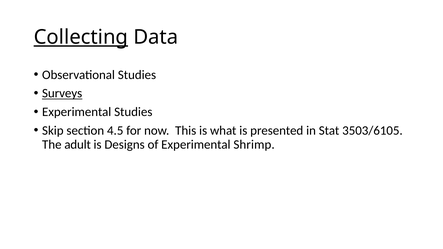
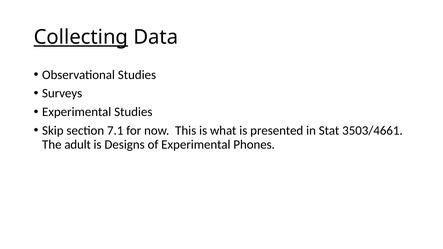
Surveys underline: present -> none
4.5: 4.5 -> 7.1
3503/6105: 3503/6105 -> 3503/4661
Shrimp: Shrimp -> Phones
